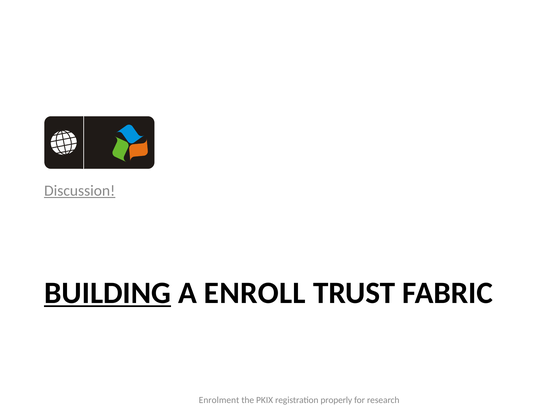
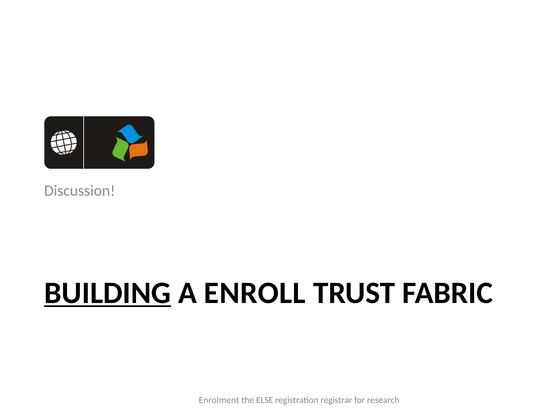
Discussion underline: present -> none
PKIX: PKIX -> ELSE
properly: properly -> registrar
